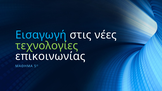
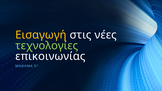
Εισαγωγή colour: light blue -> yellow
